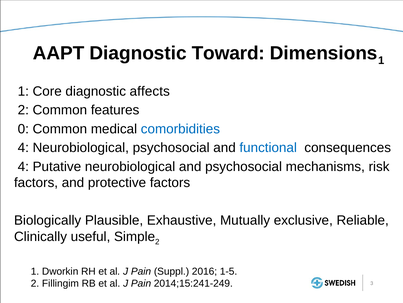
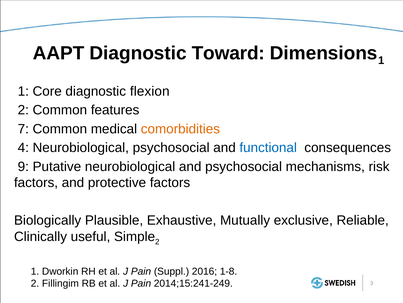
affects: affects -> flexion
0: 0 -> 7
comorbidities colour: blue -> orange
4 at (23, 166): 4 -> 9
1-5: 1-5 -> 1-8
